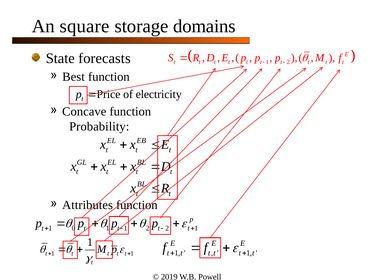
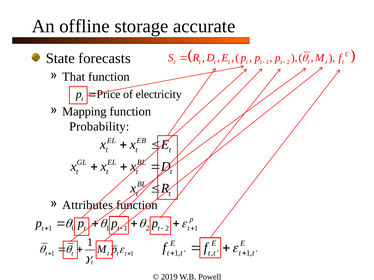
square: square -> offline
domains: domains -> accurate
Best: Best -> That
Concave: Concave -> Mapping
